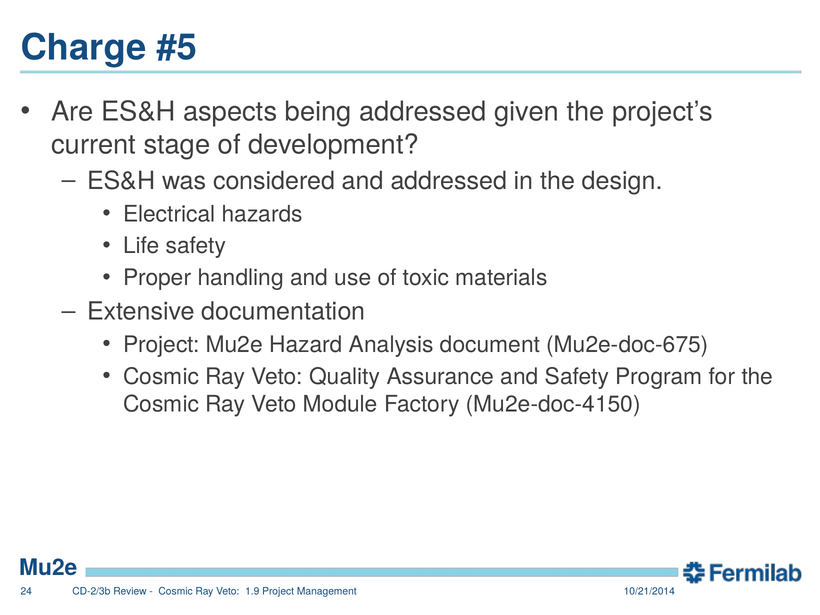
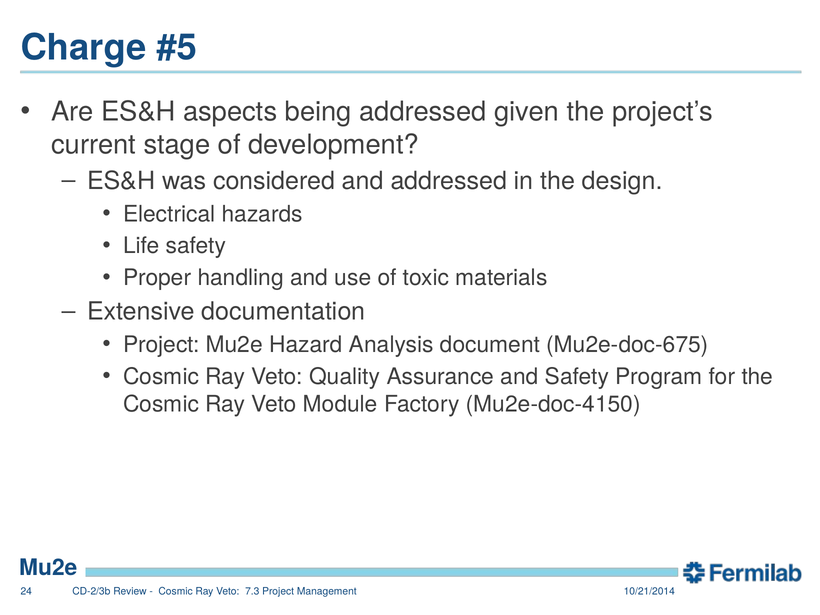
1.9: 1.9 -> 7.3
